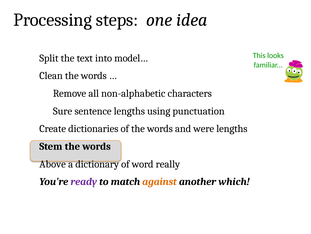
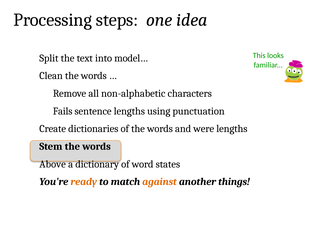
Sure: Sure -> Fails
really: really -> states
ready colour: purple -> orange
which: which -> things
